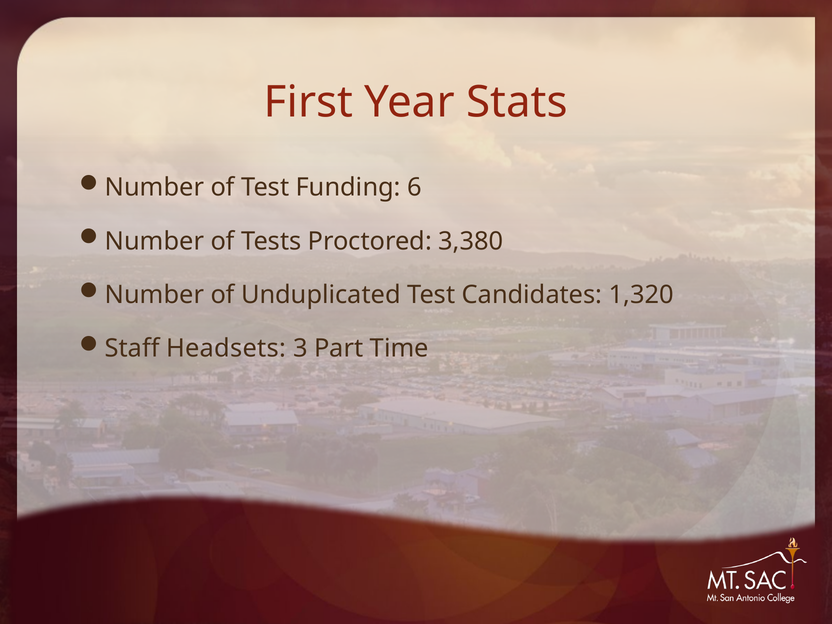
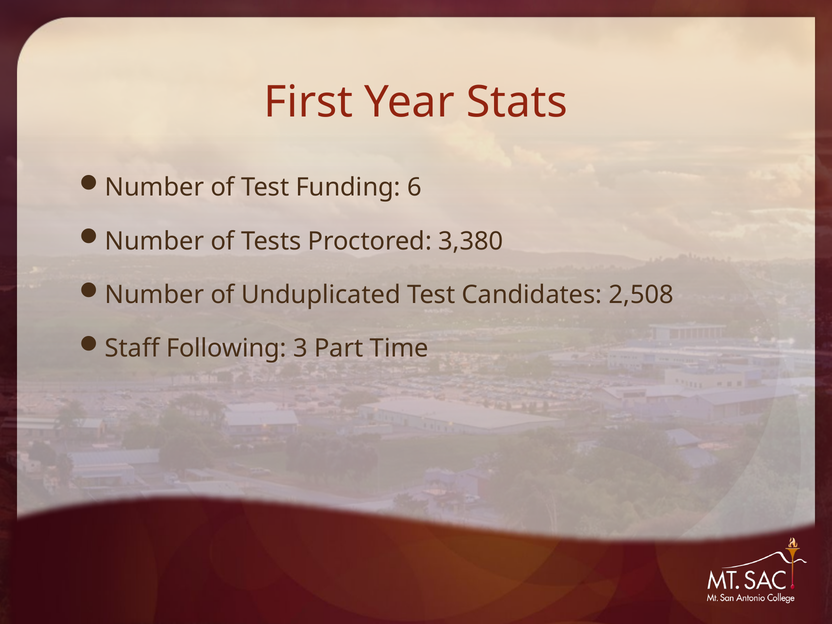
1,320: 1,320 -> 2,508
Headsets: Headsets -> Following
